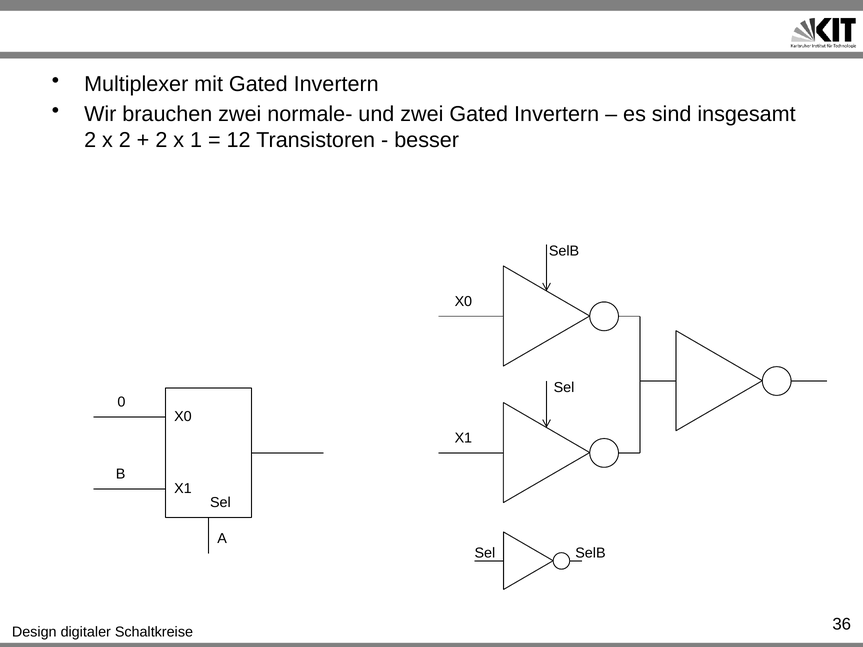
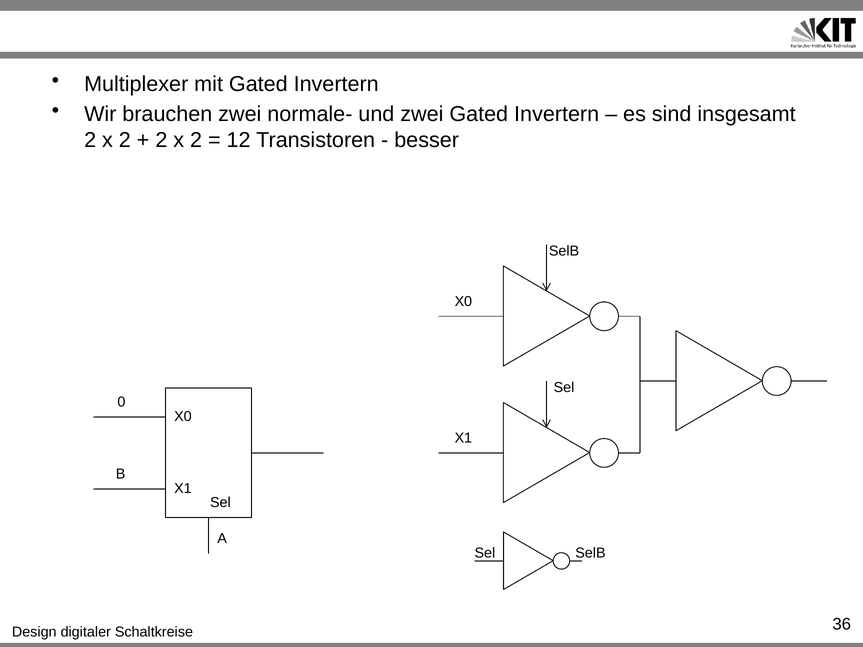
1 at (196, 140): 1 -> 2
